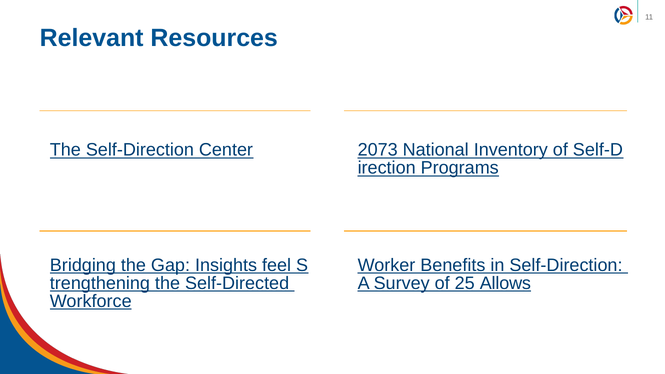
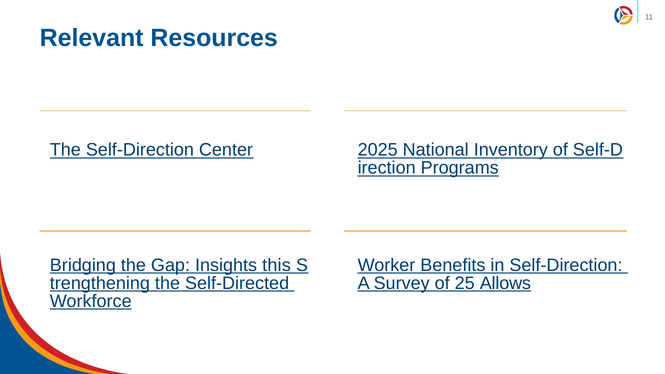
2073: 2073 -> 2025
feel: feel -> this
